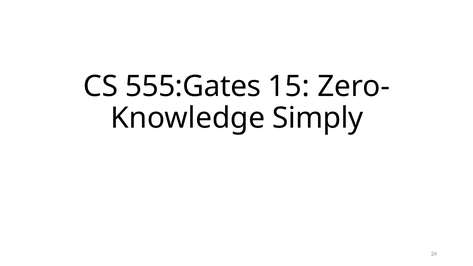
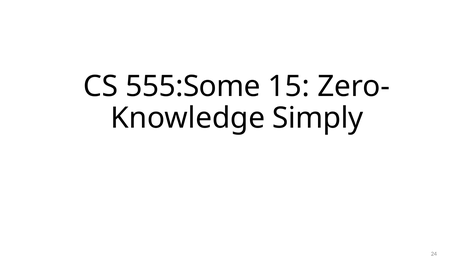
555:Gates: 555:Gates -> 555:Some
